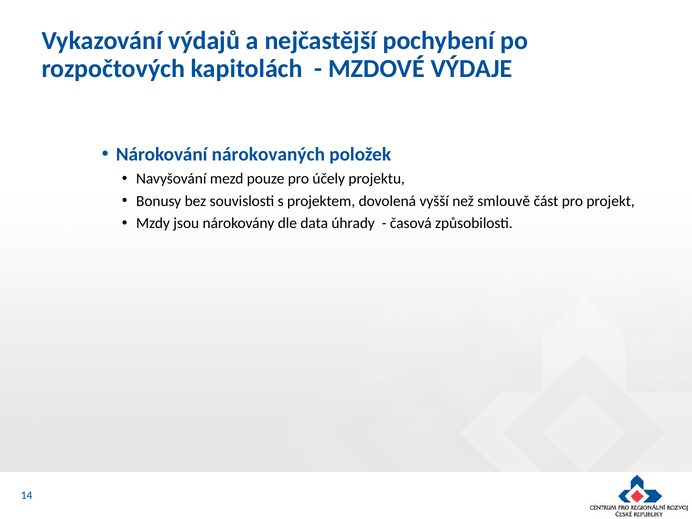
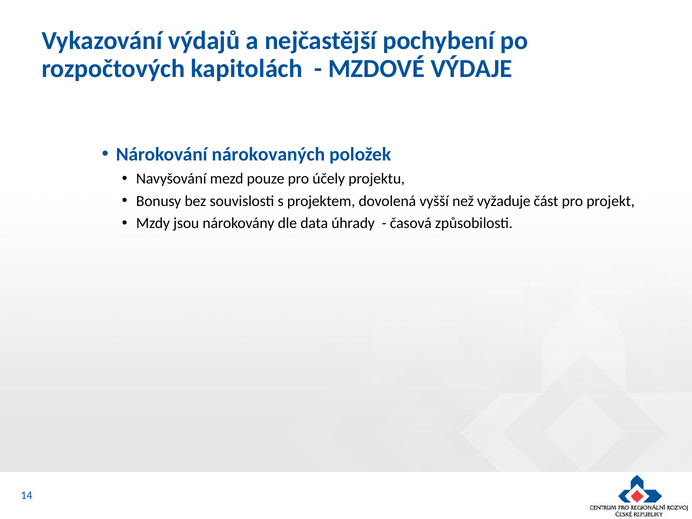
smlouvě: smlouvě -> vyžaduje
